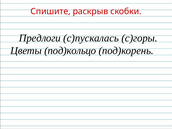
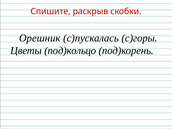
Предлоги: Предлоги -> Орешник
